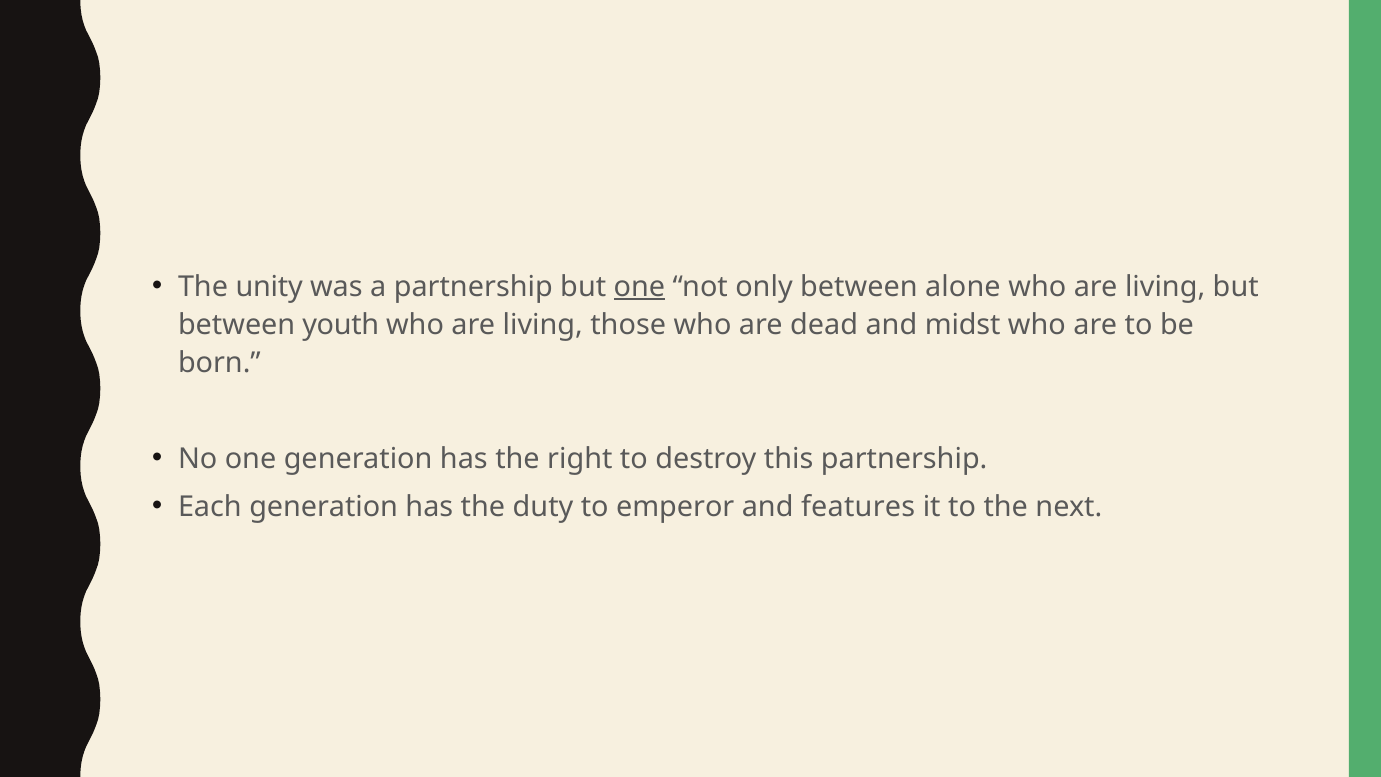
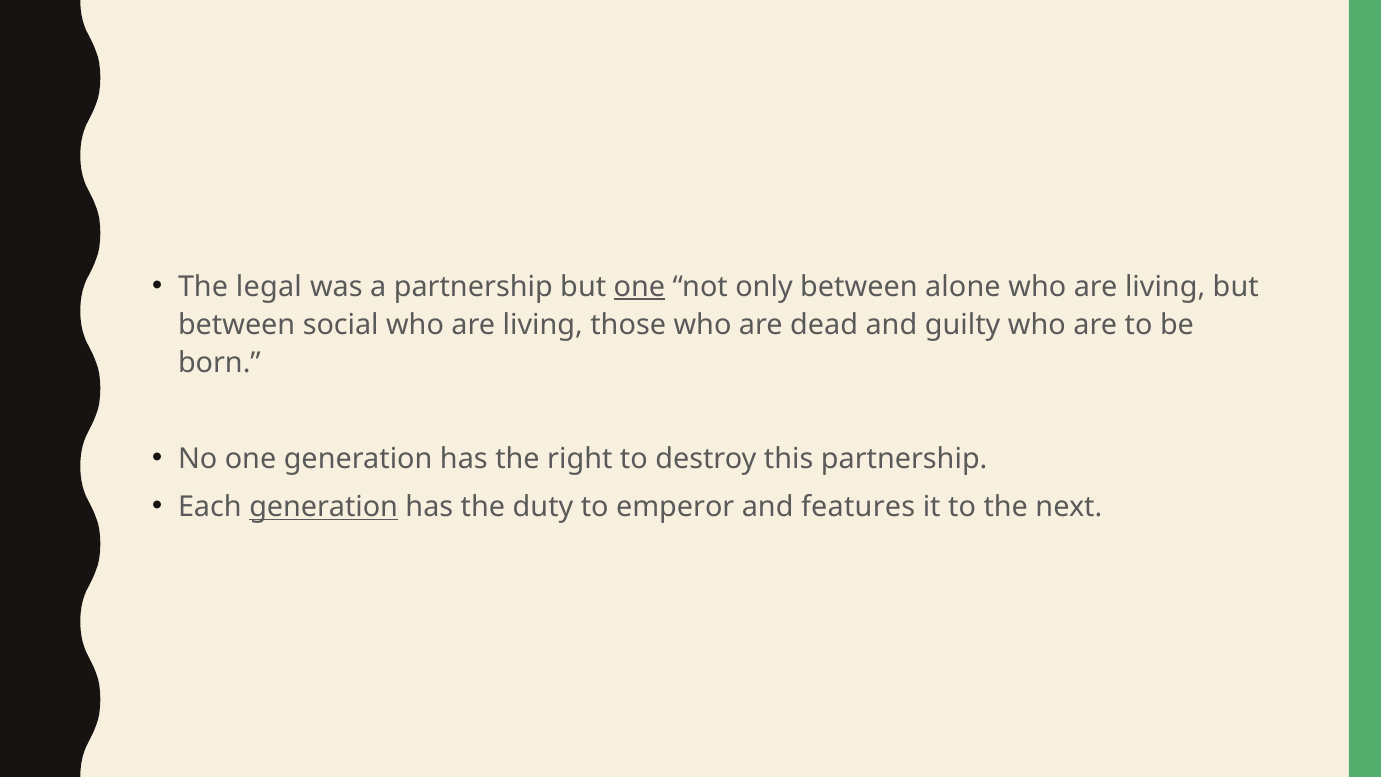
unity: unity -> legal
youth: youth -> social
midst: midst -> guilty
generation at (324, 507) underline: none -> present
